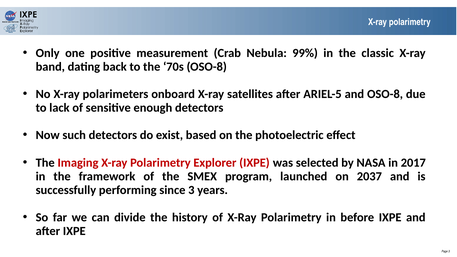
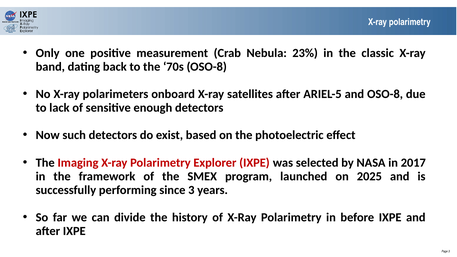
99%: 99% -> 23%
2037: 2037 -> 2025
